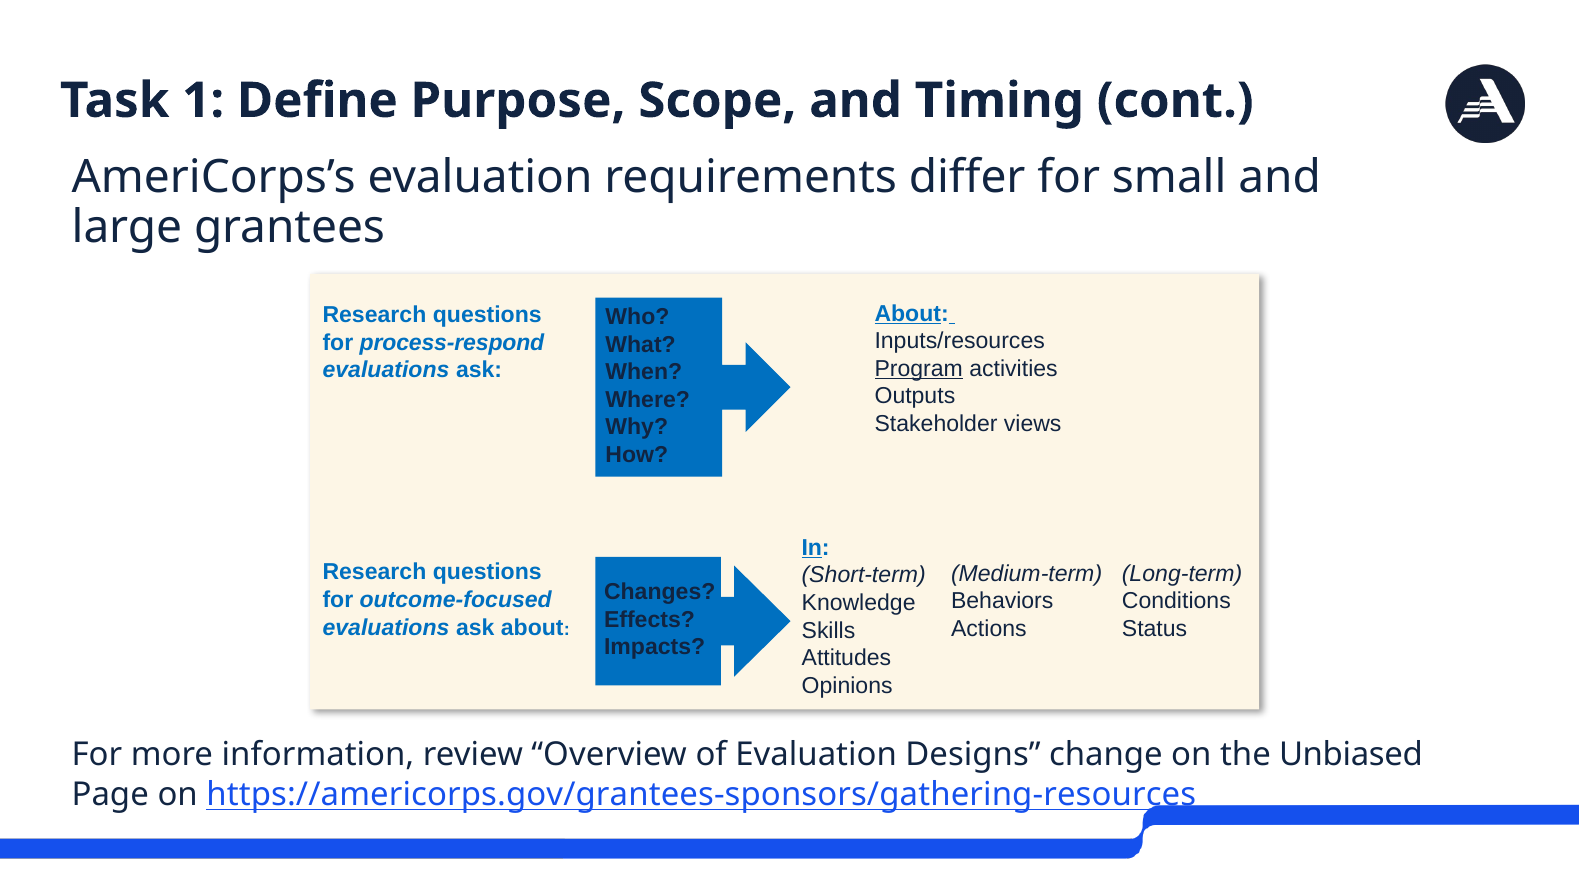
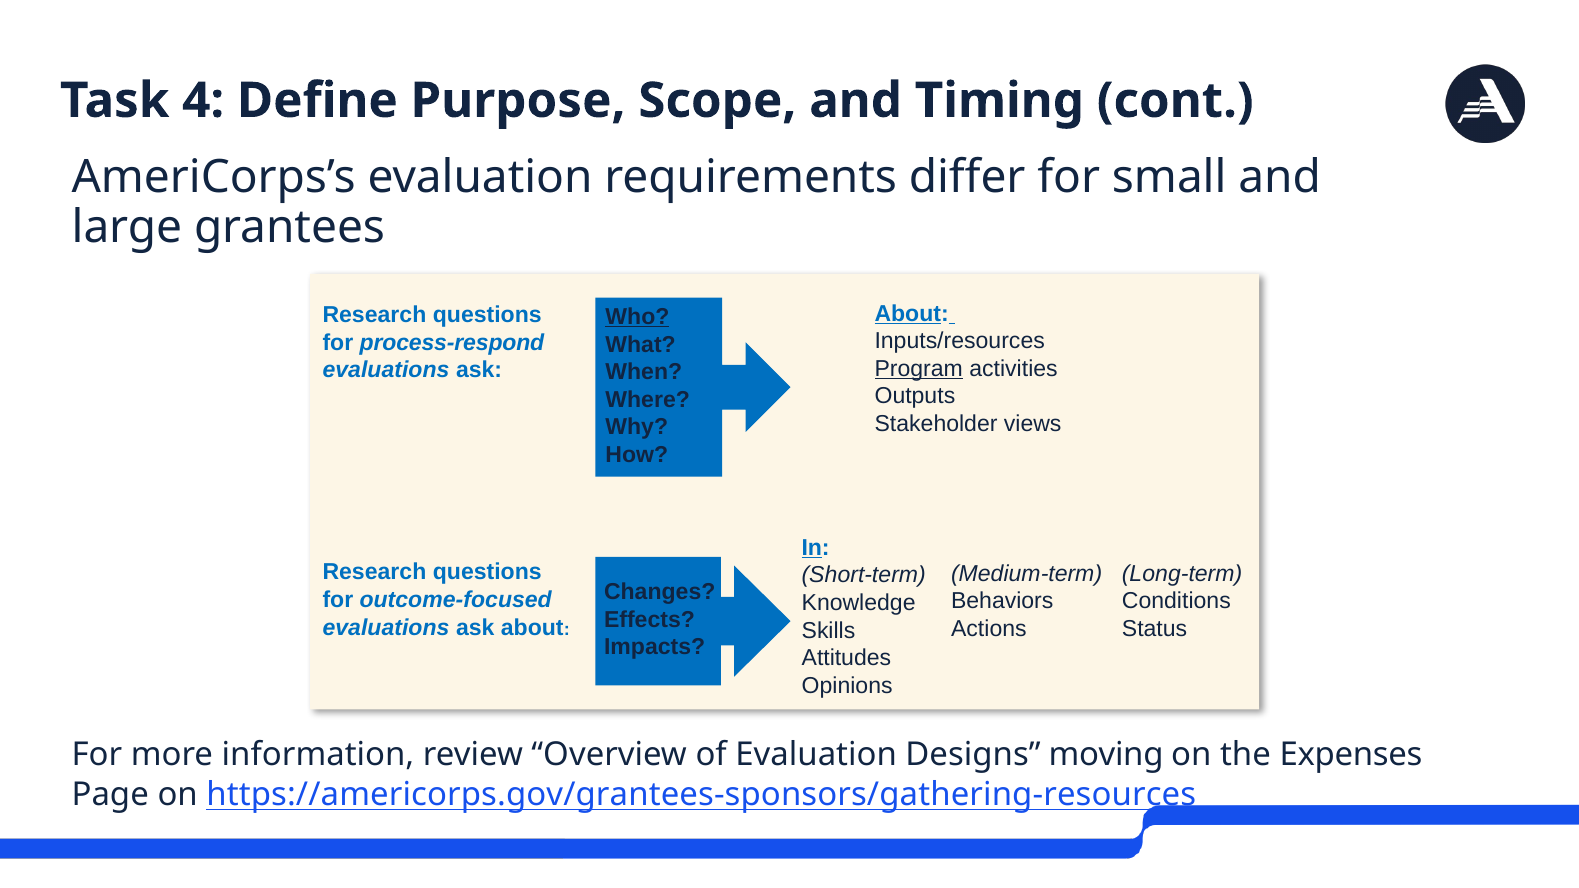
1: 1 -> 4
Who underline: none -> present
change: change -> moving
Unbiased: Unbiased -> Expenses
